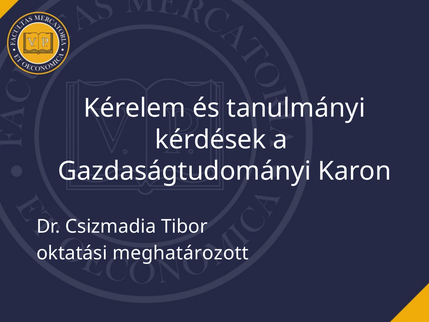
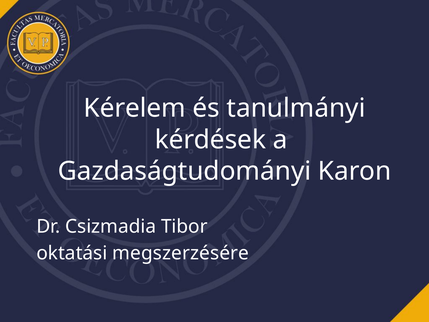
meghatározott: meghatározott -> megszerzésére
